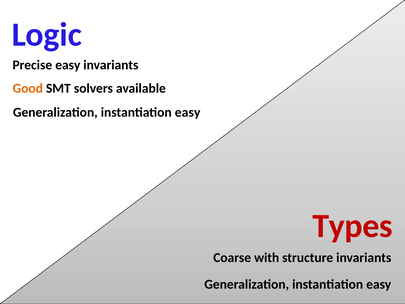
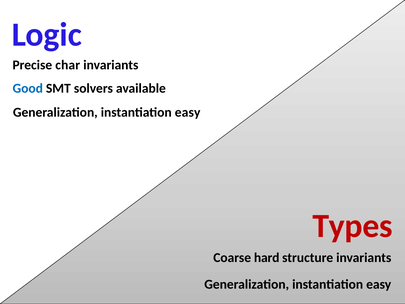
Precise easy: easy -> char
Good colour: orange -> blue
with: with -> hard
